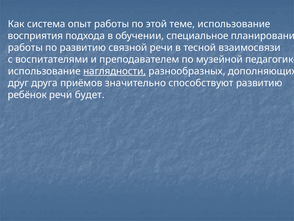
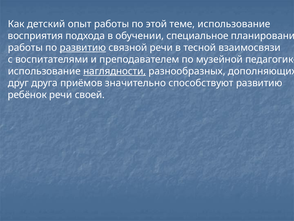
система: система -> детский
развитию at (83, 48) underline: none -> present
будет: будет -> своей
